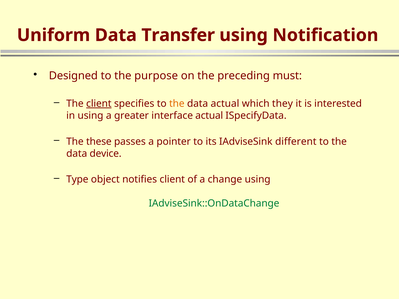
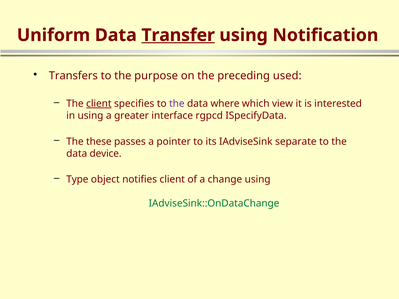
Transfer underline: none -> present
Designed: Designed -> Transfers
must: must -> used
the at (177, 104) colour: orange -> purple
data actual: actual -> where
they: they -> view
interface actual: actual -> rgpcd
different: different -> separate
